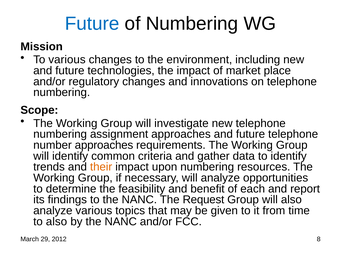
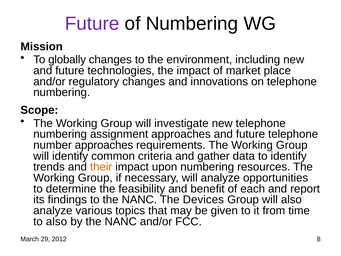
Future at (92, 23) colour: blue -> purple
To various: various -> globally
Request: Request -> Devices
